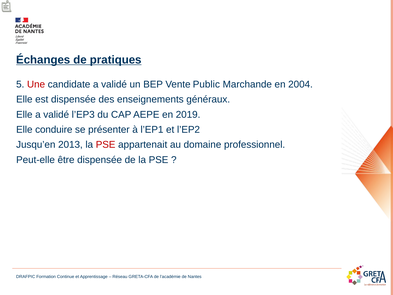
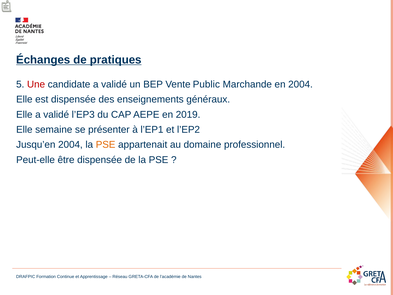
conduire: conduire -> semaine
Jusqu’en 2013: 2013 -> 2004
PSE at (106, 145) colour: red -> orange
